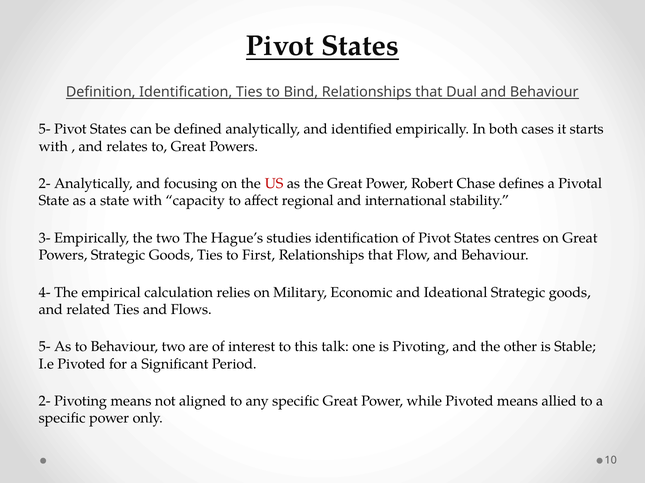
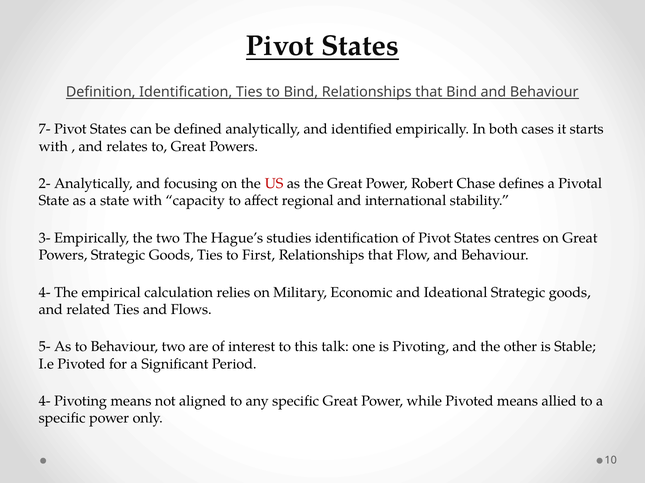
that Dual: Dual -> Bind
5‐ at (45, 129): 5‐ -> 7‐
2‐ at (45, 402): 2‐ -> 4‐
